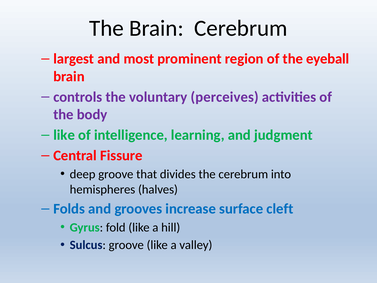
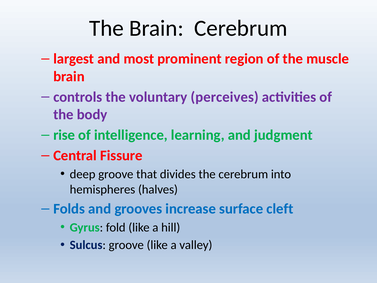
eyeball: eyeball -> muscle
like at (64, 135): like -> rise
